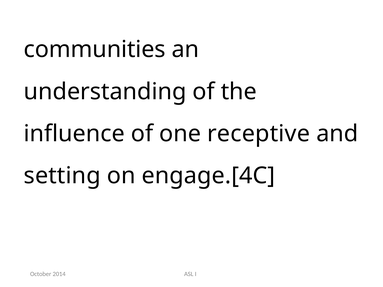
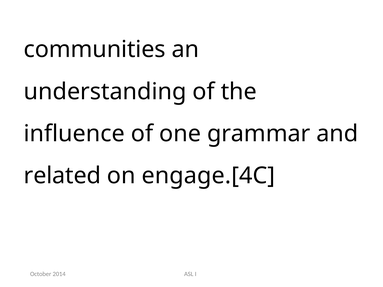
receptive: receptive -> grammar
setting: setting -> related
